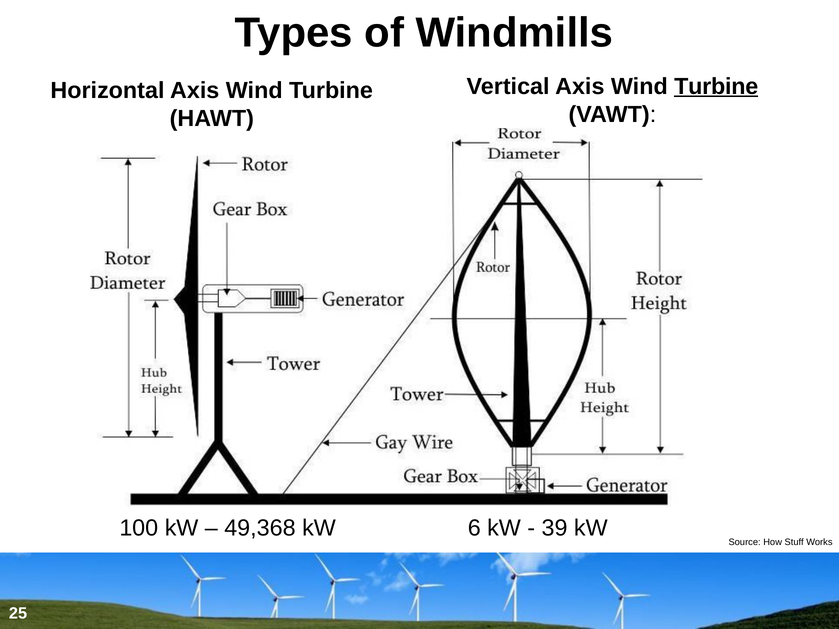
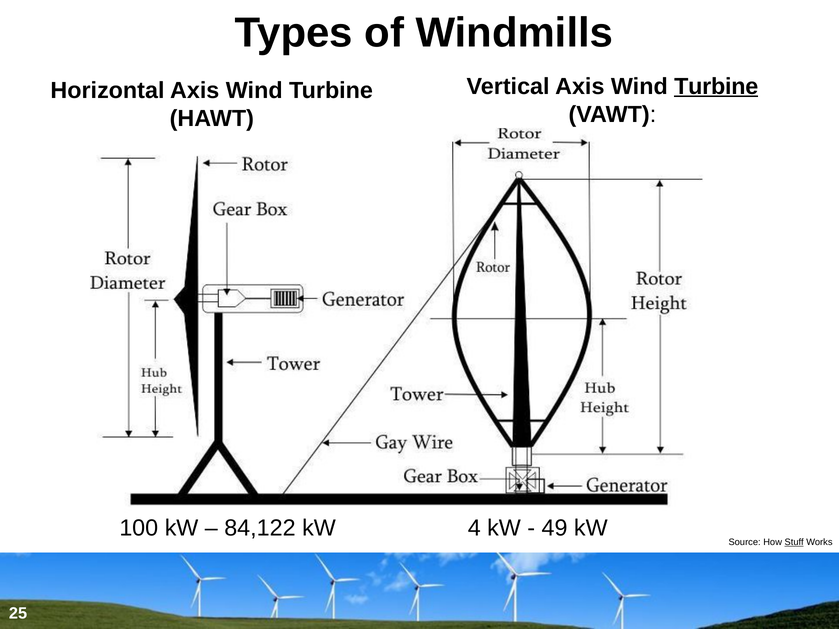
49,368: 49,368 -> 84,122
6: 6 -> 4
39: 39 -> 49
Stuff underline: none -> present
